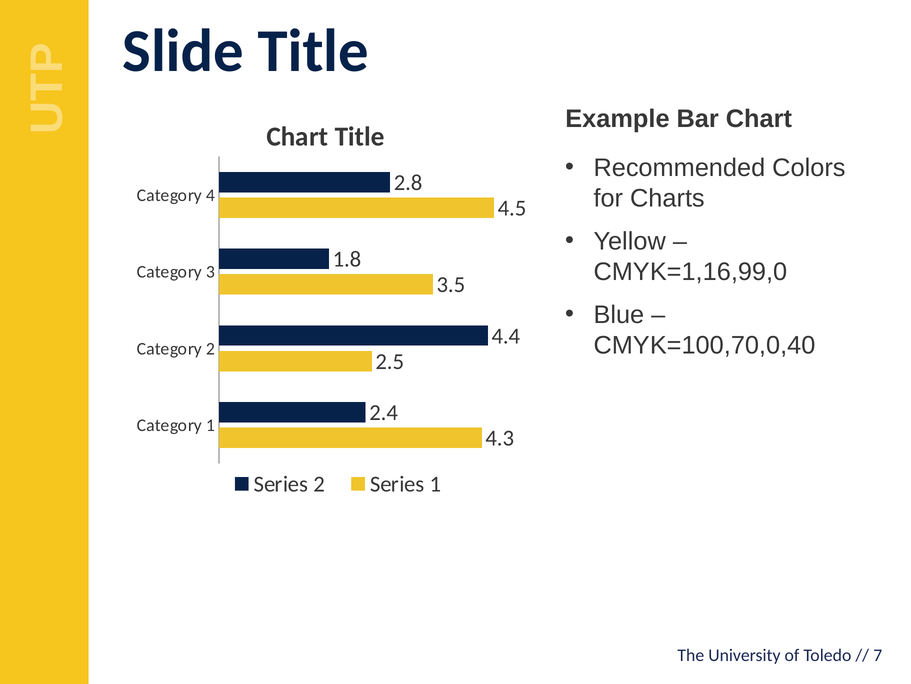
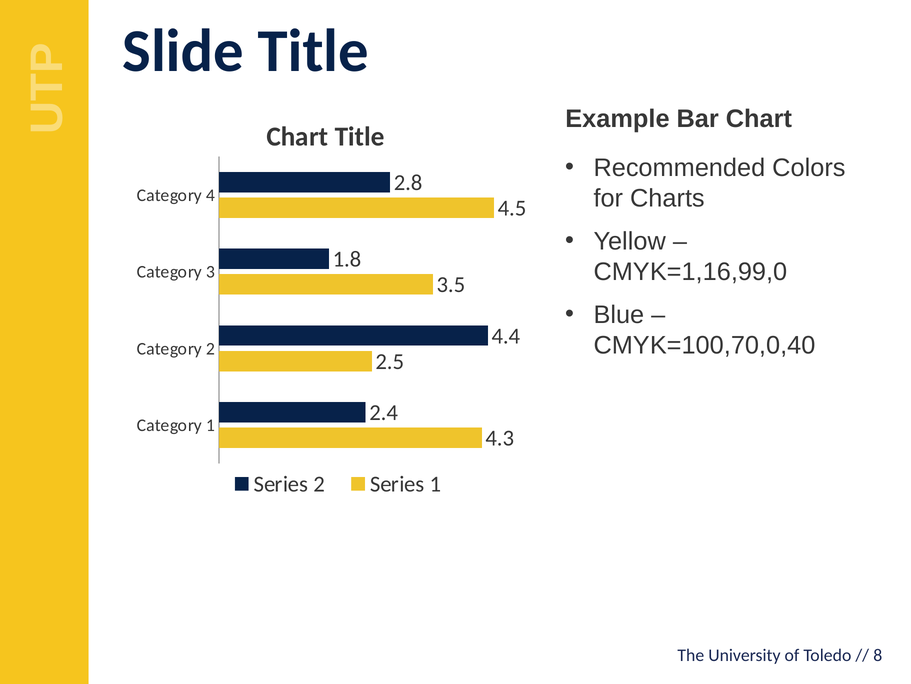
7: 7 -> 8
